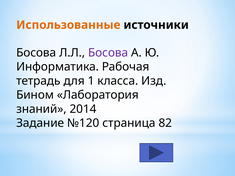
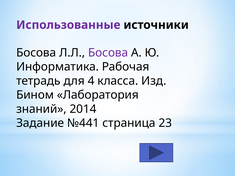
Использованные colour: orange -> purple
1: 1 -> 4
№120: №120 -> №441
82: 82 -> 23
